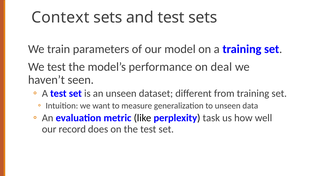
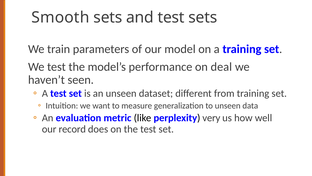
Context: Context -> Smooth
task: task -> very
